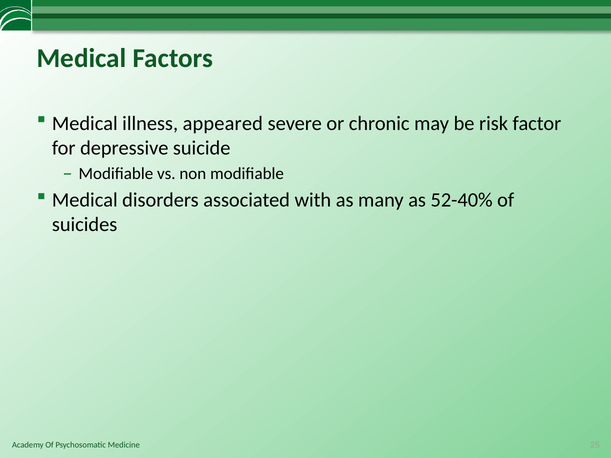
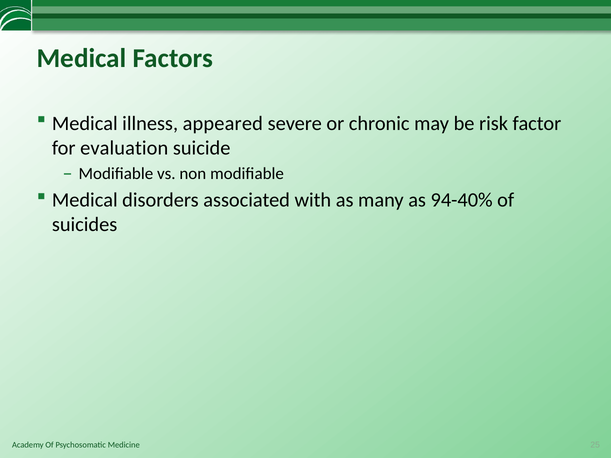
depressive: depressive -> evaluation
52-40%: 52-40% -> 94-40%
